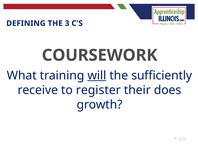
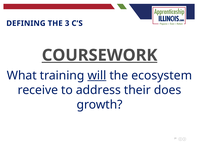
COURSEWORK underline: none -> present
sufficiently: sufficiently -> ecosystem
register: register -> address
